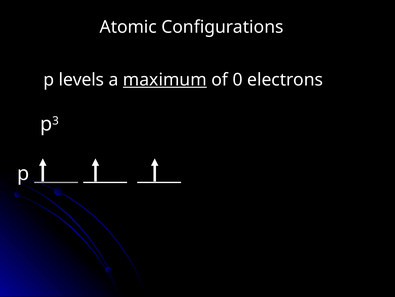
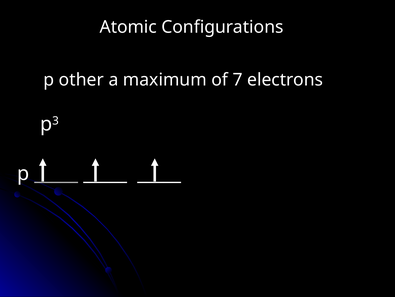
levels: levels -> other
maximum underline: present -> none
0: 0 -> 7
